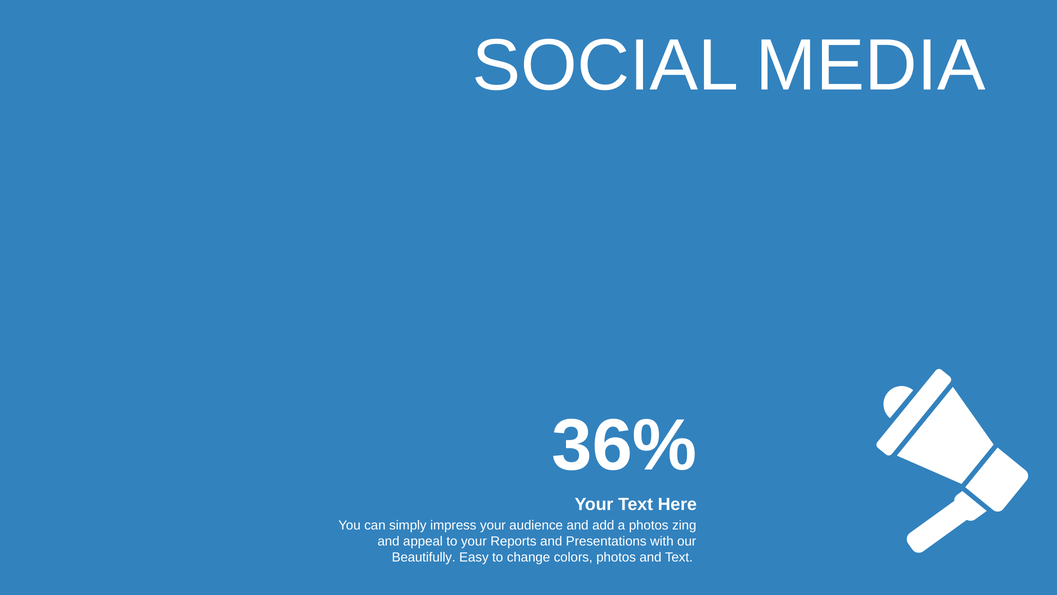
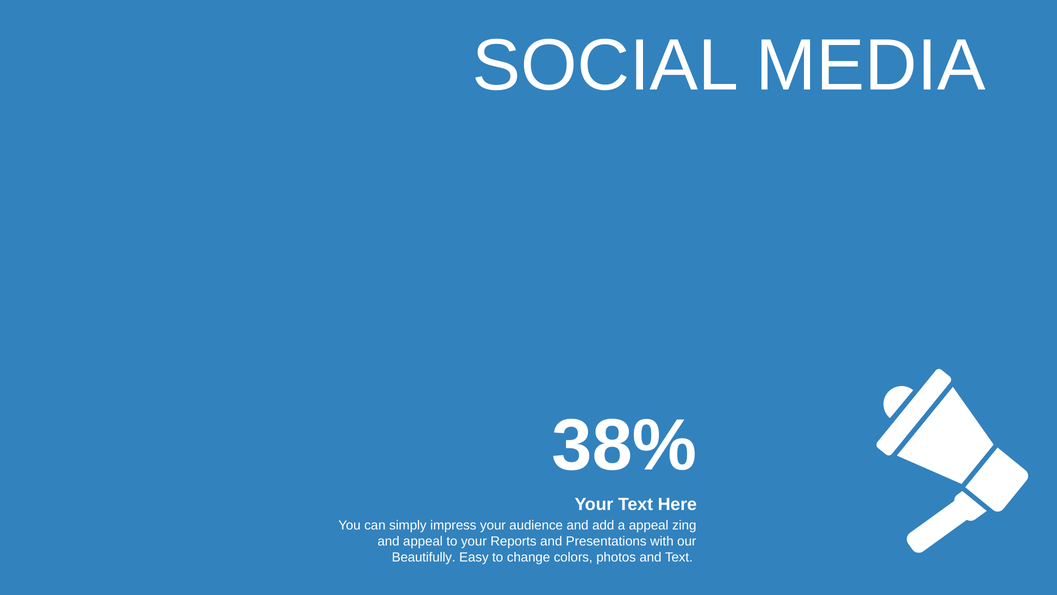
36%: 36% -> 38%
a photos: photos -> appeal
